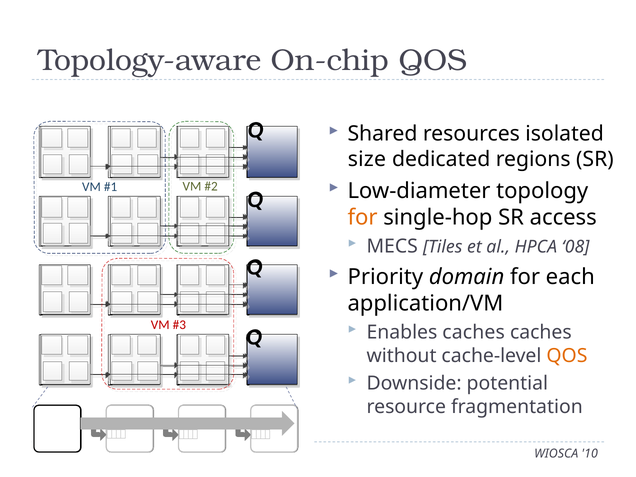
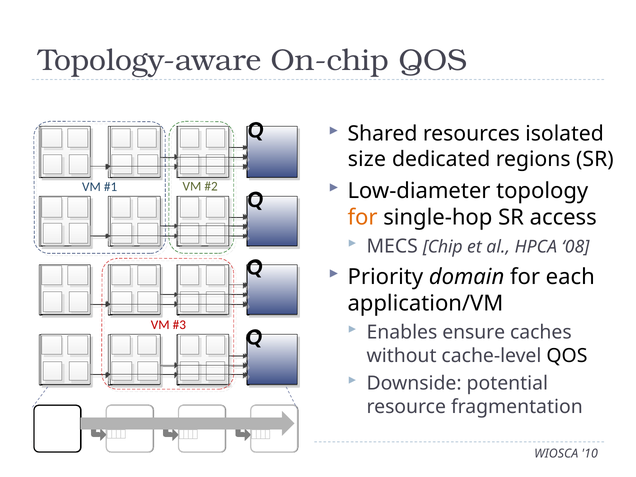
Tiles: Tiles -> Chip
Enables caches: caches -> ensure
QOS at (567, 356) colour: orange -> black
